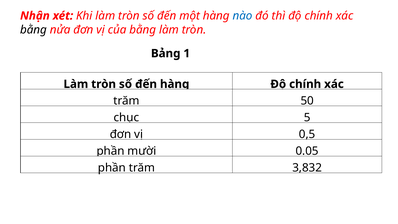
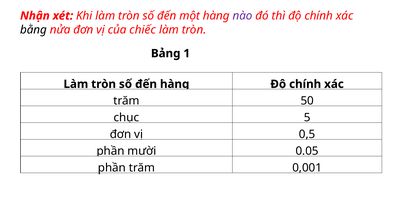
nào colour: blue -> purple
của bằng: bằng -> chiếc
3,832: 3,832 -> 0,001
